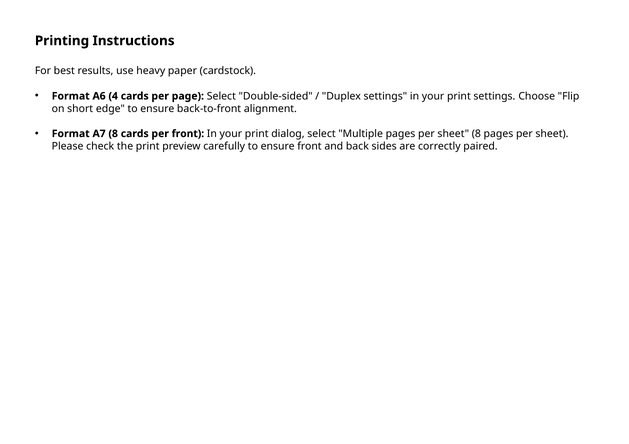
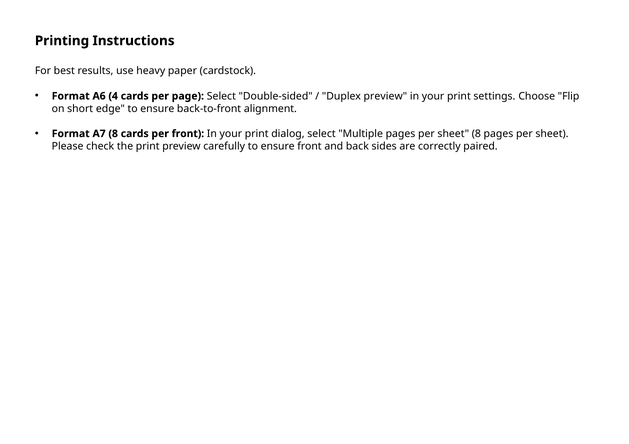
Duplex settings: settings -> preview
